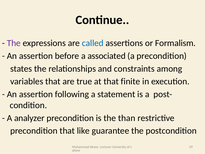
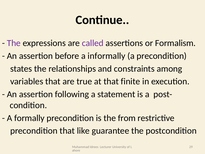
called colour: blue -> purple
associated: associated -> informally
analyzer: analyzer -> formally
than: than -> from
